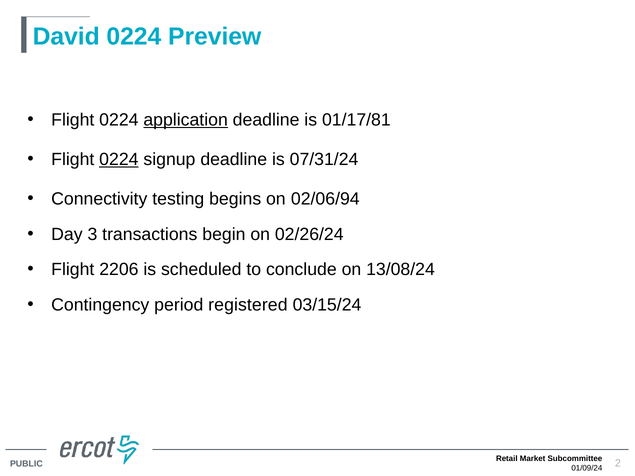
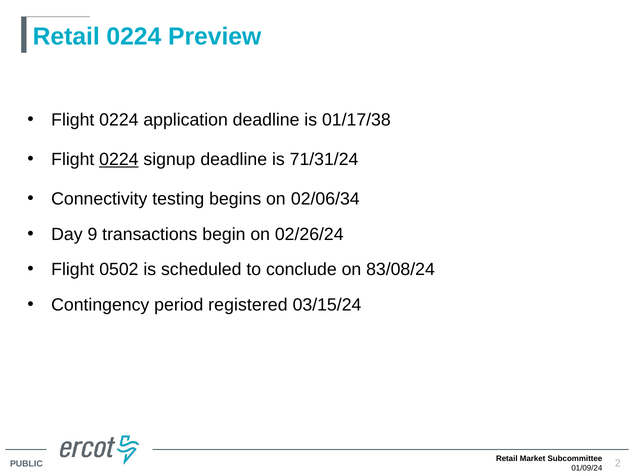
David at (66, 37): David -> Retail
application underline: present -> none
01/17/81: 01/17/81 -> 01/17/38
07/31/24: 07/31/24 -> 71/31/24
02/06/94: 02/06/94 -> 02/06/34
3: 3 -> 9
2206: 2206 -> 0502
13/08/24: 13/08/24 -> 83/08/24
